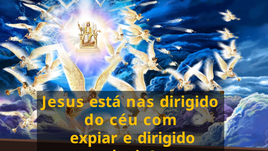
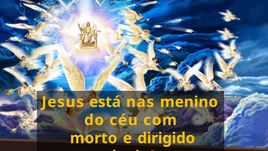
nas dirigido: dirigido -> menino
expiar: expiar -> morto
